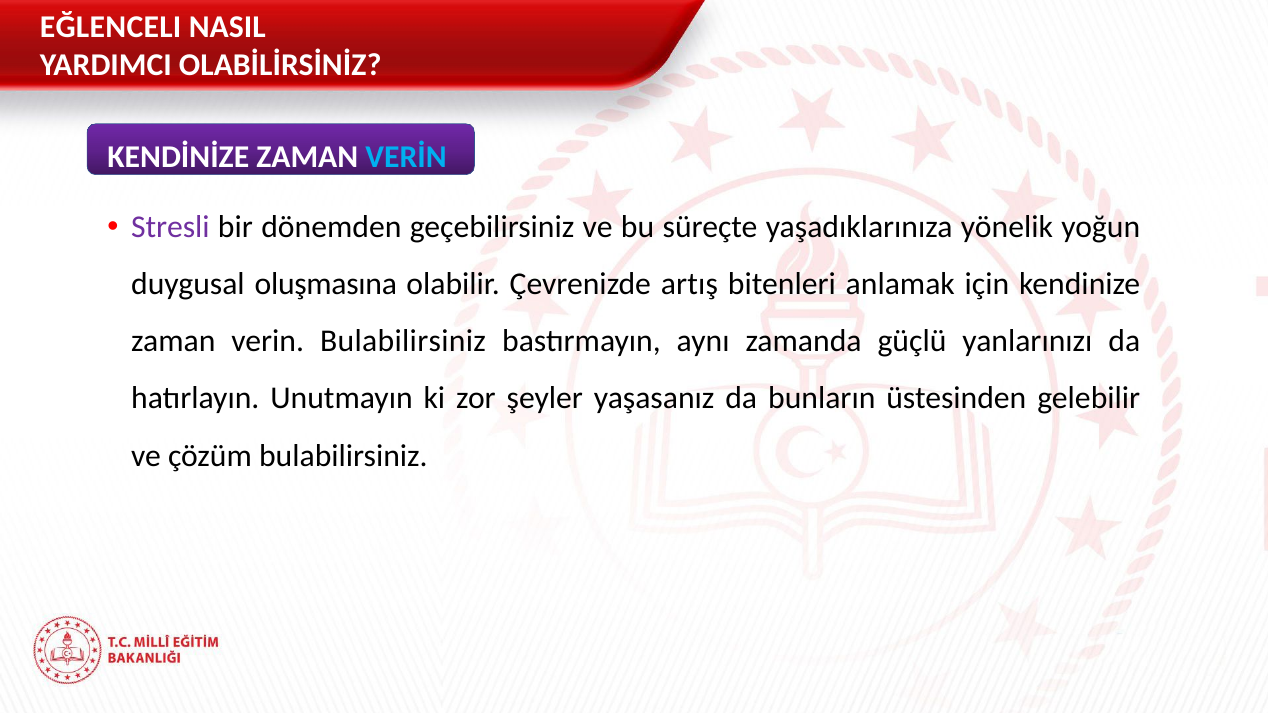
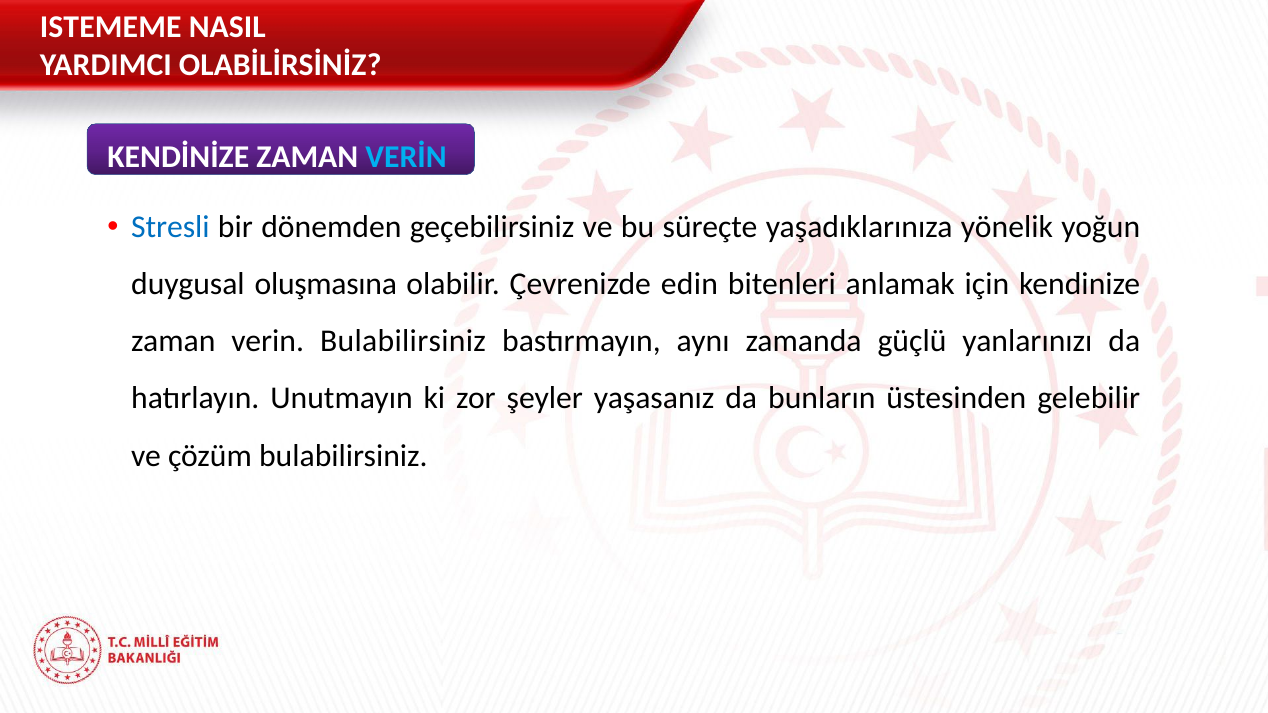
EĞLENCELI: EĞLENCELI -> ISTEMEME
Stresli colour: purple -> blue
artış: artış -> edin
